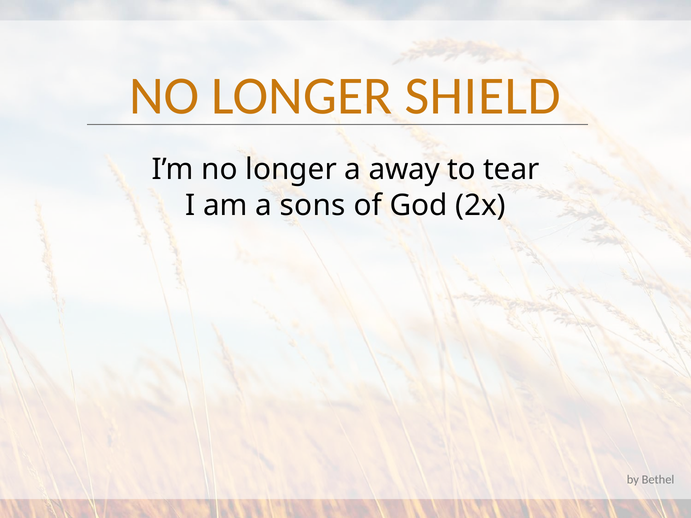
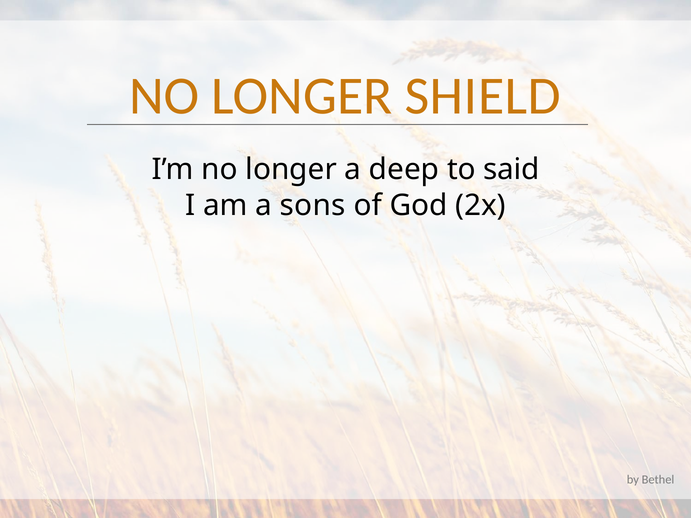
away: away -> deep
tear: tear -> said
